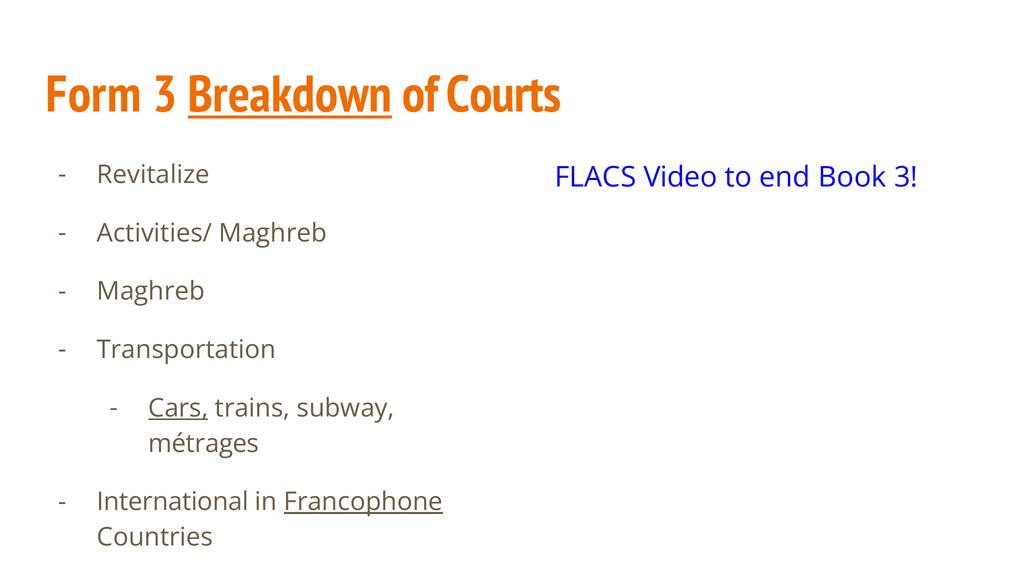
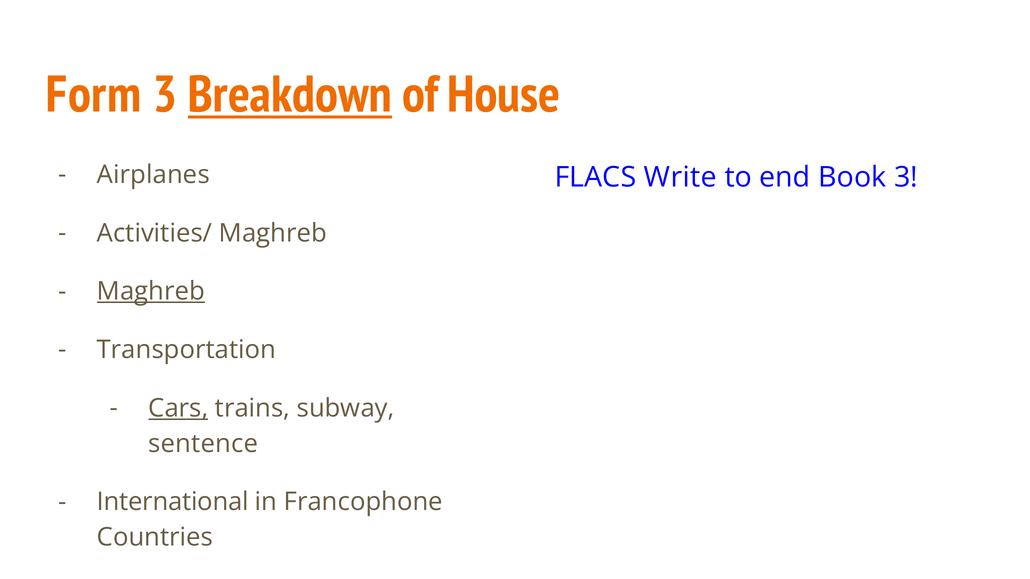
Courts: Courts -> House
Revitalize: Revitalize -> Airplanes
Video: Video -> Write
Maghreb at (151, 292) underline: none -> present
métrages: métrages -> sentence
Francophone underline: present -> none
